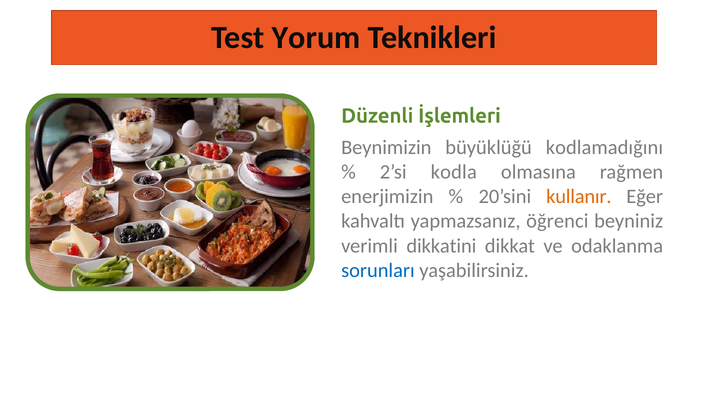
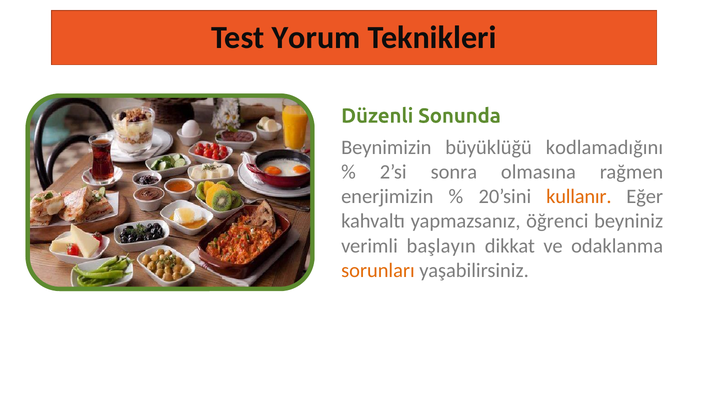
İşlemleri: İşlemleri -> Sonunda
kodla: kodla -> sonra
dikkatini: dikkatini -> başlayın
sorunları colour: blue -> orange
